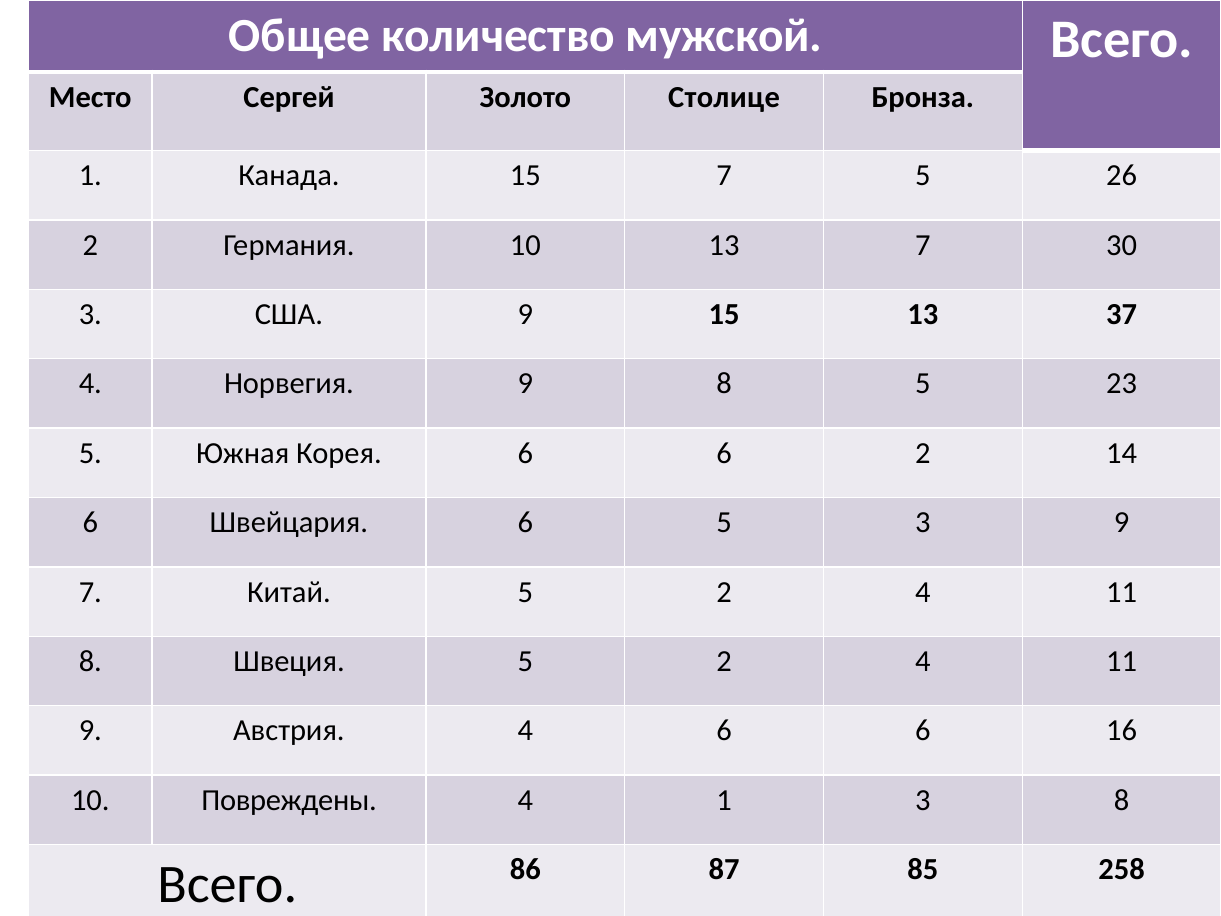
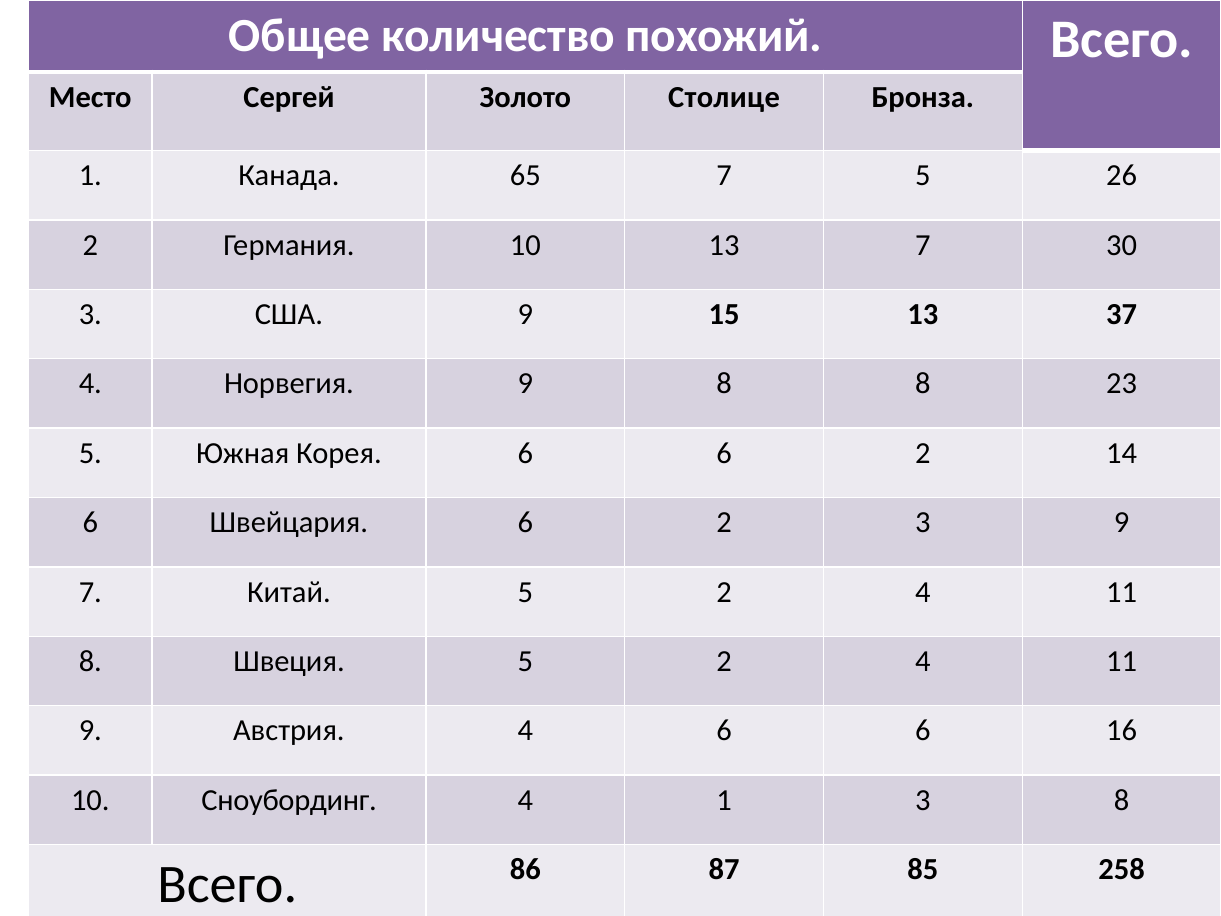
мужской: мужской -> похожий
Канада 15: 15 -> 65
8 5: 5 -> 8
Швейцария 6 5: 5 -> 2
Повреждены: Повреждены -> Сноубординг
